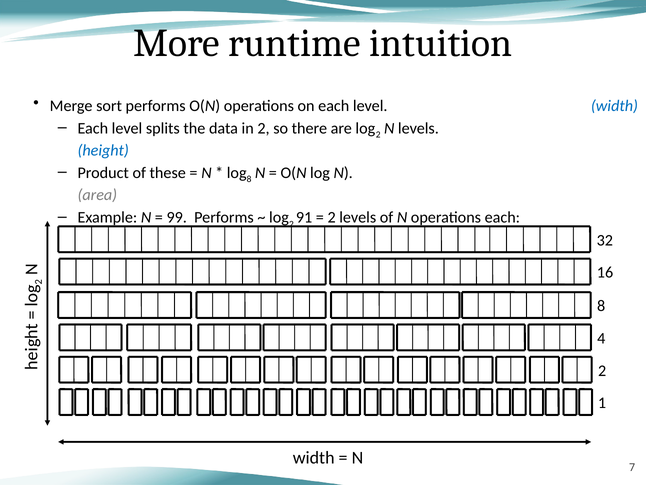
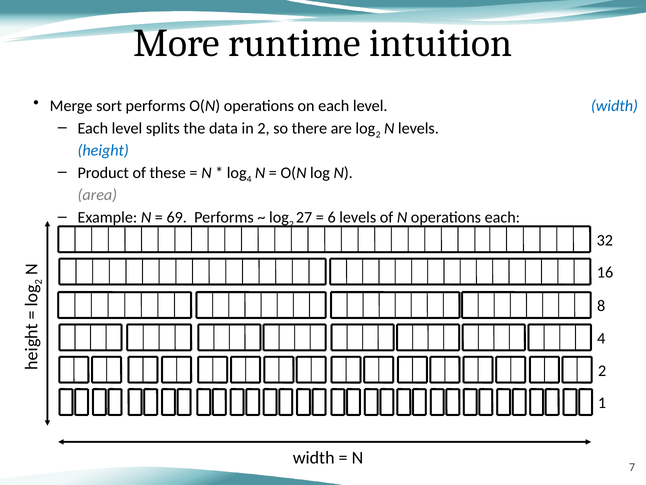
log 8: 8 -> 4
99: 99 -> 69
91: 91 -> 27
2 at (332, 217): 2 -> 6
